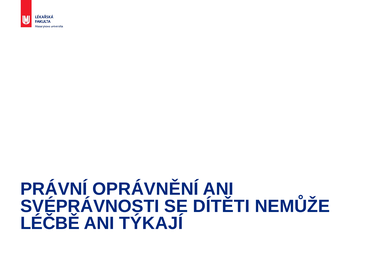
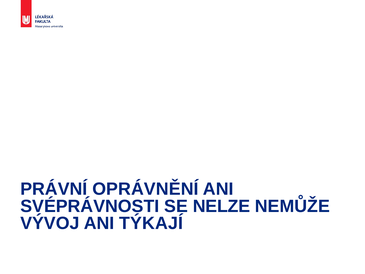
DÍTĚTI: DÍTĚTI -> NELZE
LÉČBĚ: LÉČBĚ -> VÝVOJ
